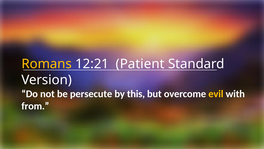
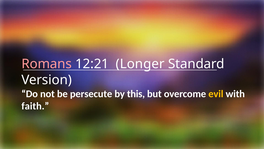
Romans colour: yellow -> pink
Patient: Patient -> Longer
from: from -> faith
